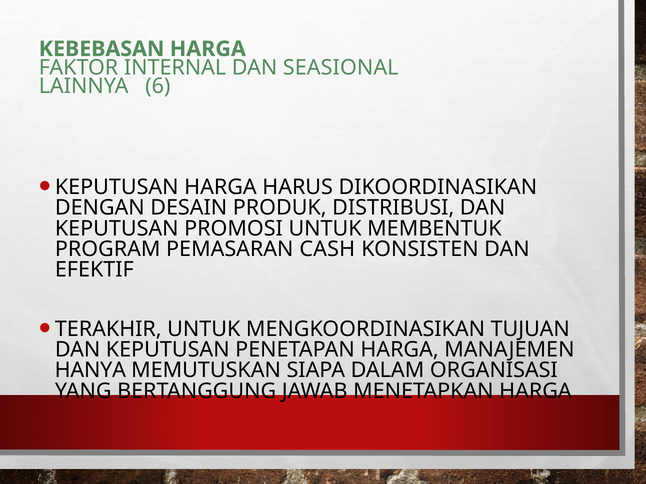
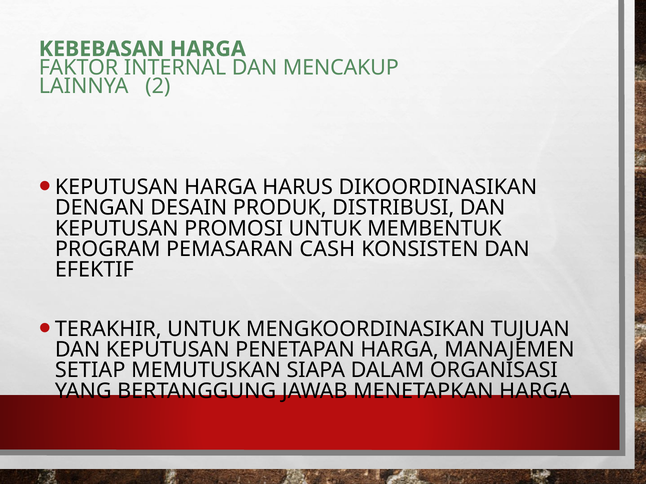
SEASIONAL: SEASIONAL -> MENCAKUP
6: 6 -> 2
HANYA: HANYA -> SETIAP
